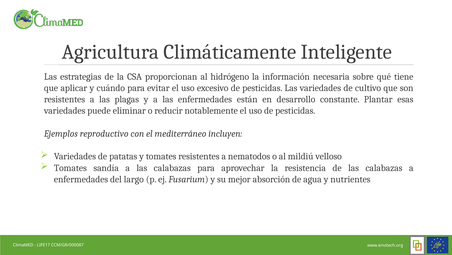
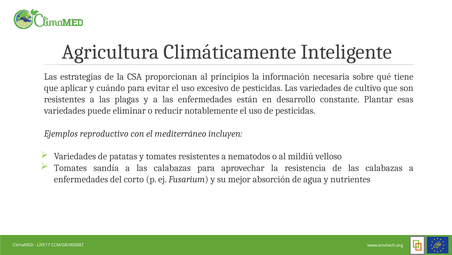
hidrógeno: hidrógeno -> principios
largo: largo -> corto
